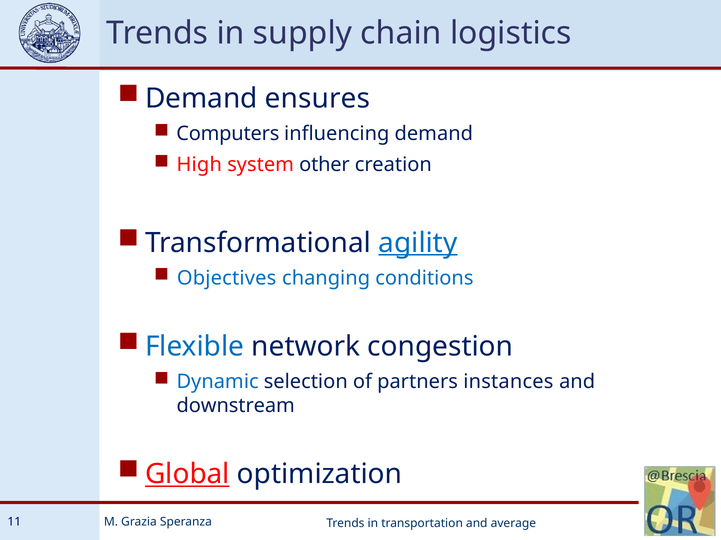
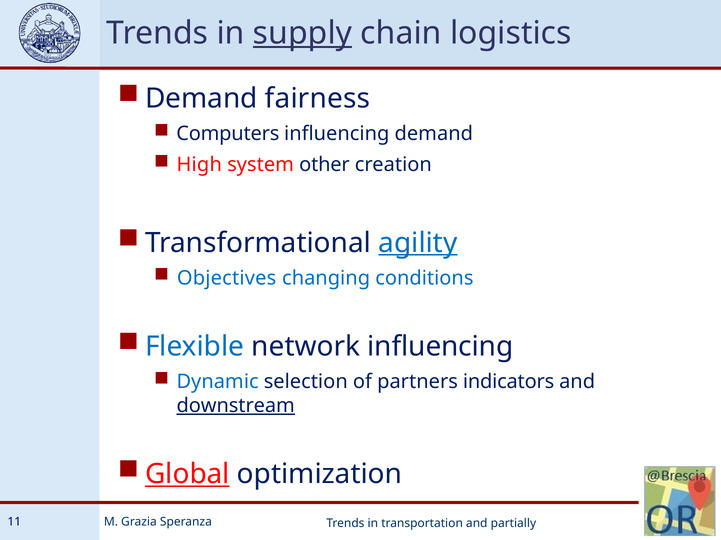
supply underline: none -> present
ensures: ensures -> fairness
network congestion: congestion -> influencing
instances: instances -> indicators
downstream underline: none -> present
average: average -> partially
